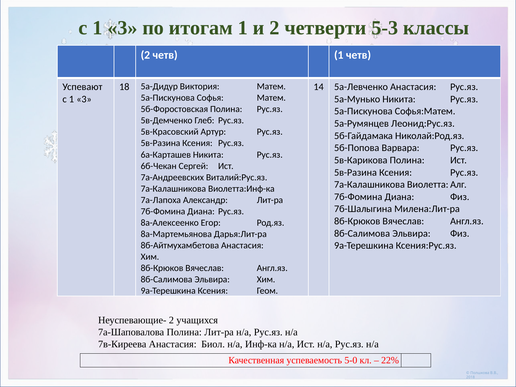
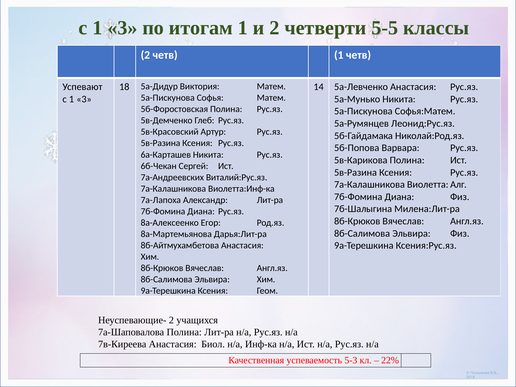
5-3: 5-3 -> 5-5
5-0: 5-0 -> 5-3
